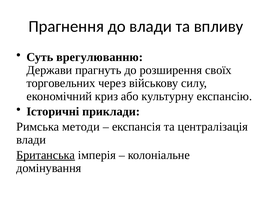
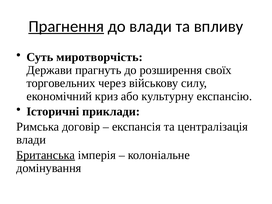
Прагнення underline: none -> present
врегулюванню: врегулюванню -> миротворчість
методи: методи -> договір
